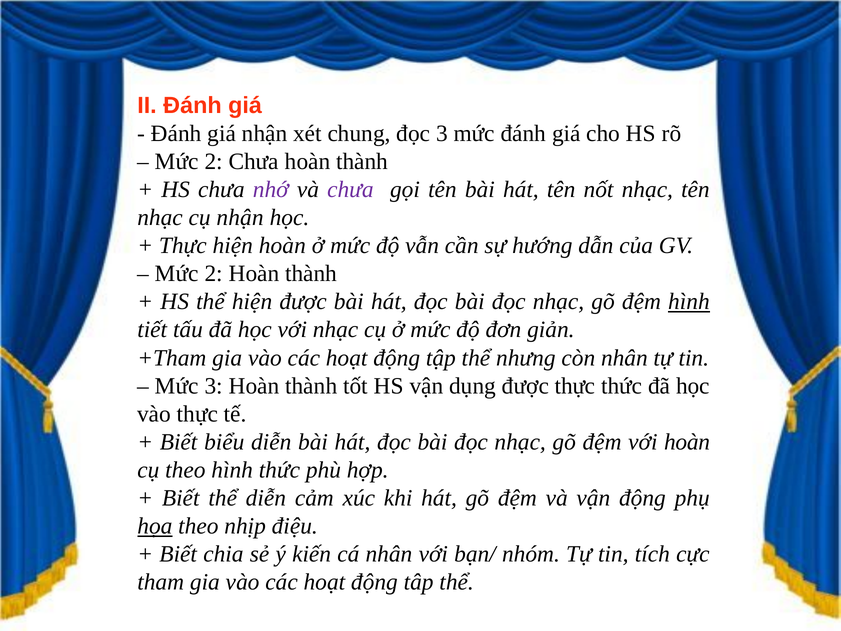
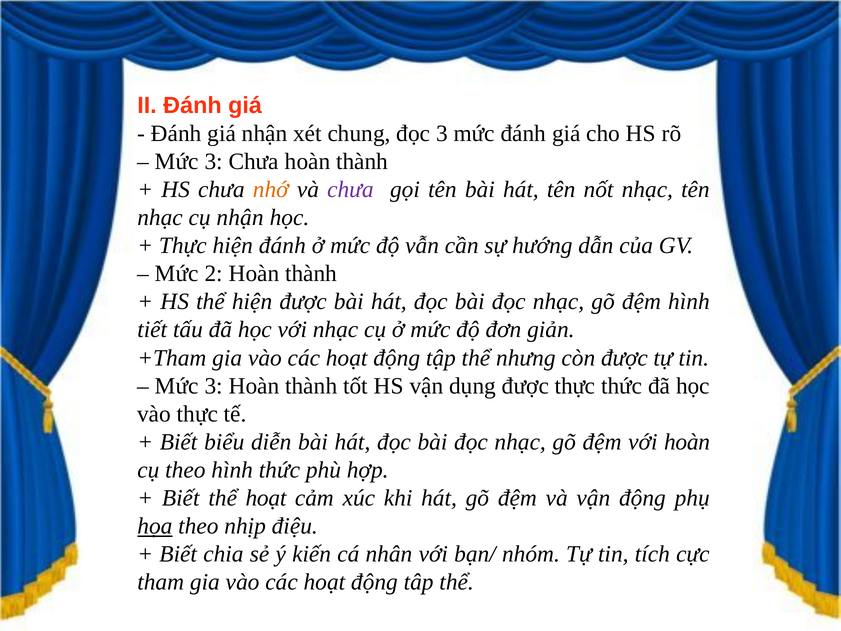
2 at (214, 161): 2 -> 3
nhớ colour: purple -> orange
hiện hoàn: hoàn -> đánh
hình at (689, 302) underline: present -> none
còn nhân: nhân -> được
thể diễn: diễn -> hoạt
